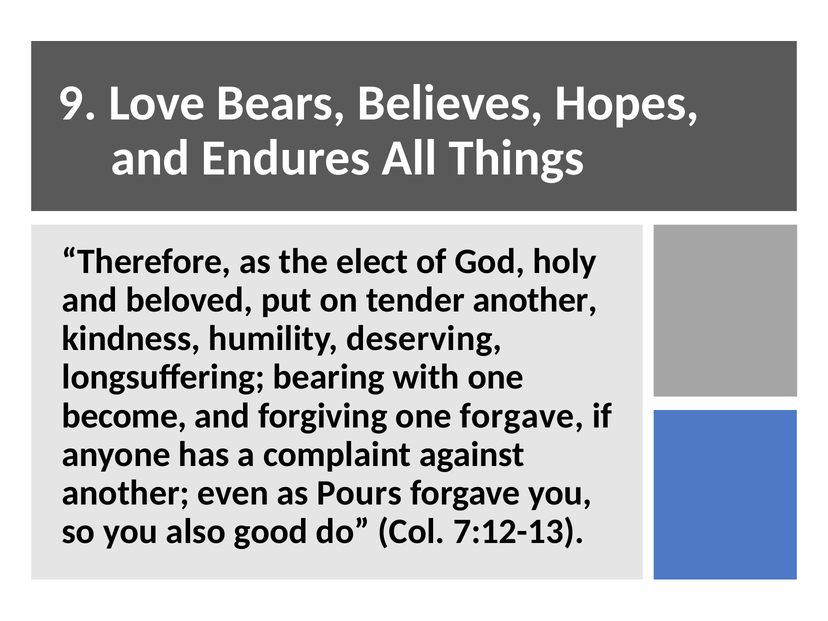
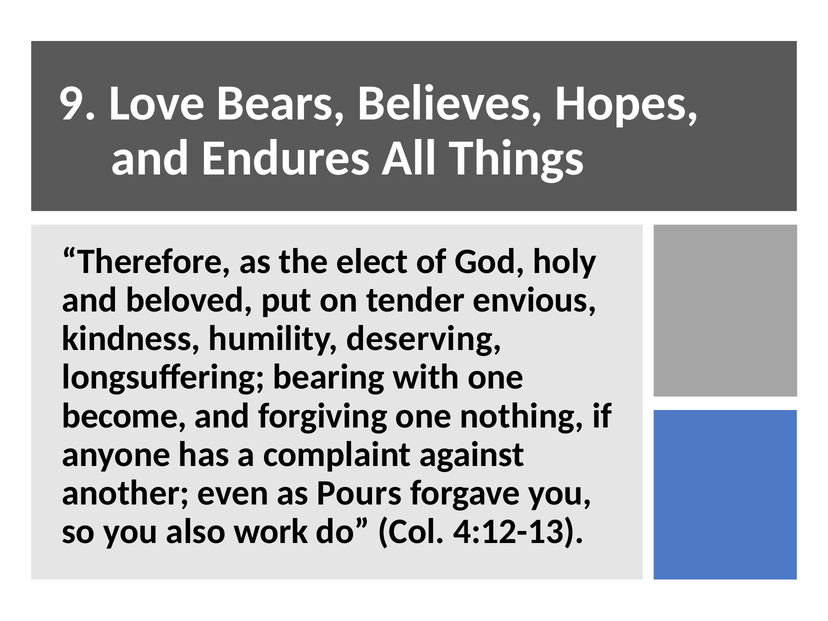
tender another: another -> envious
one forgave: forgave -> nothing
good: good -> work
7:12-13: 7:12-13 -> 4:12-13
